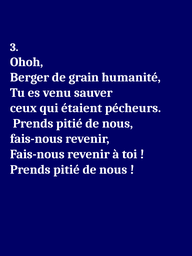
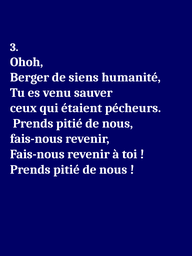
grain: grain -> siens
